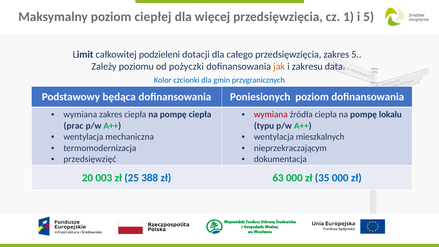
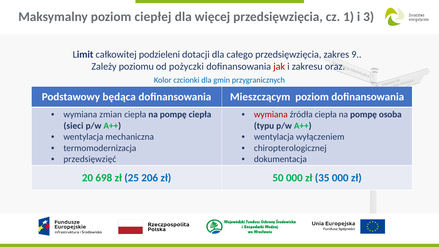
i 5: 5 -> 3
zakres 5: 5 -> 9
jak colour: orange -> red
data: data -> oraz
Poniesionych: Poniesionych -> Mieszczącym
wymiana zakres: zakres -> zmian
lokalu: lokalu -> osoba
prac: prac -> sieci
mieszkalnych: mieszkalnych -> wyłączeniem
nieprzekraczającym: nieprzekraczającym -> chiropterologicznej
003: 003 -> 698
388: 388 -> 206
63: 63 -> 50
